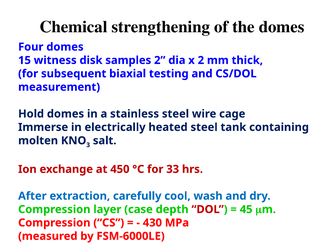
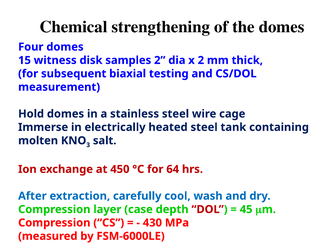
33: 33 -> 64
